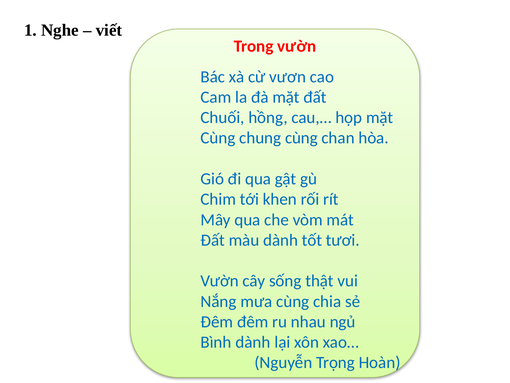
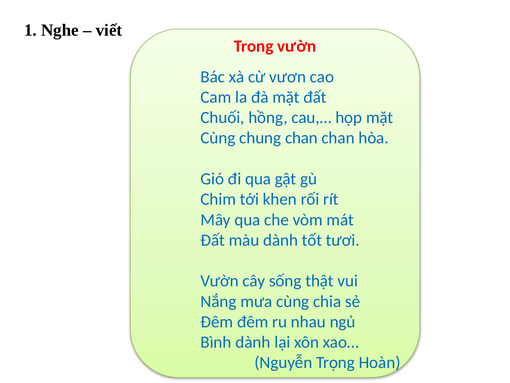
chung cùng: cùng -> chan
